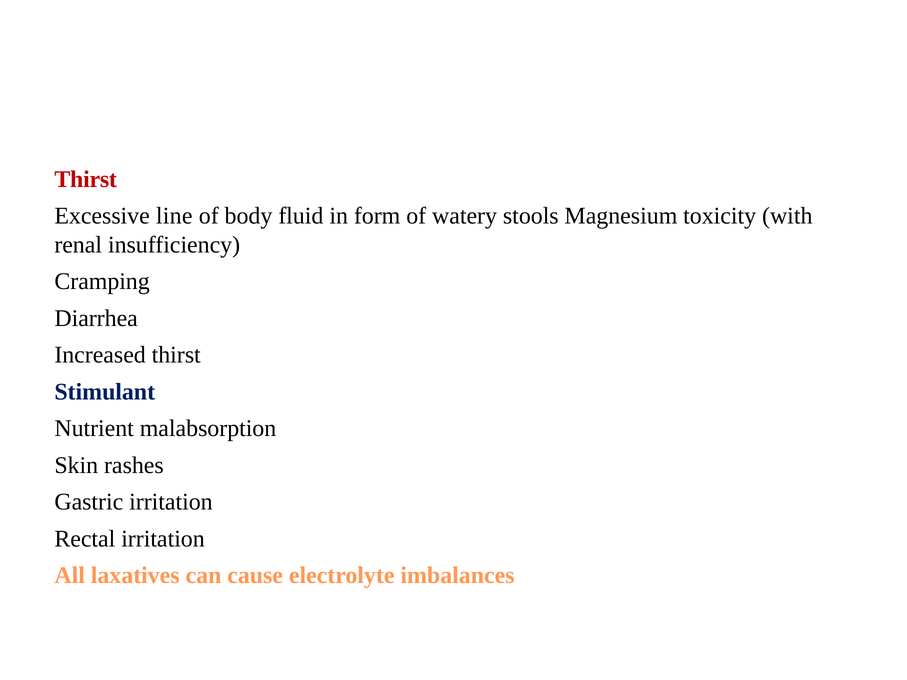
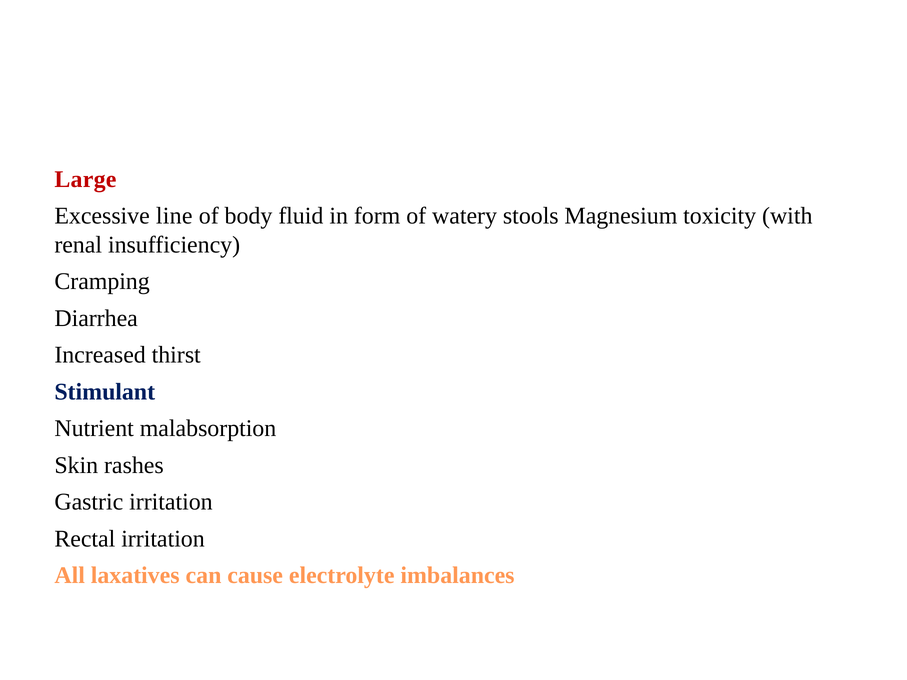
Thirst at (86, 179): Thirst -> Large
